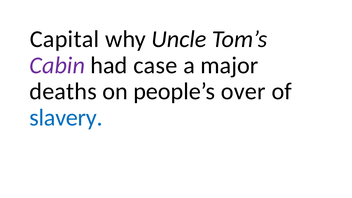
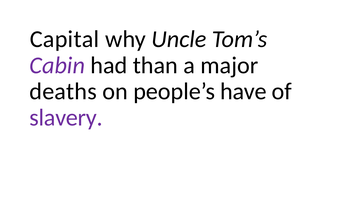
case: case -> than
over: over -> have
slavery colour: blue -> purple
